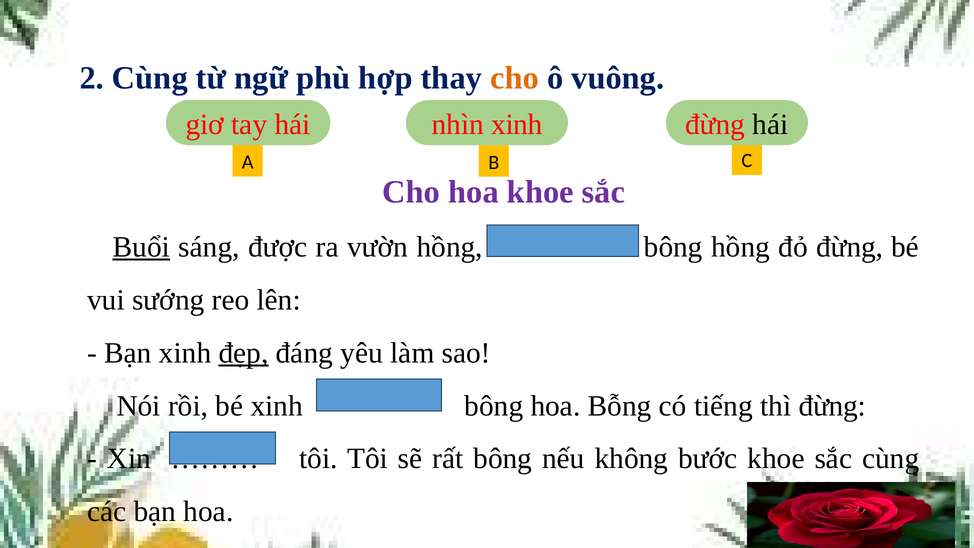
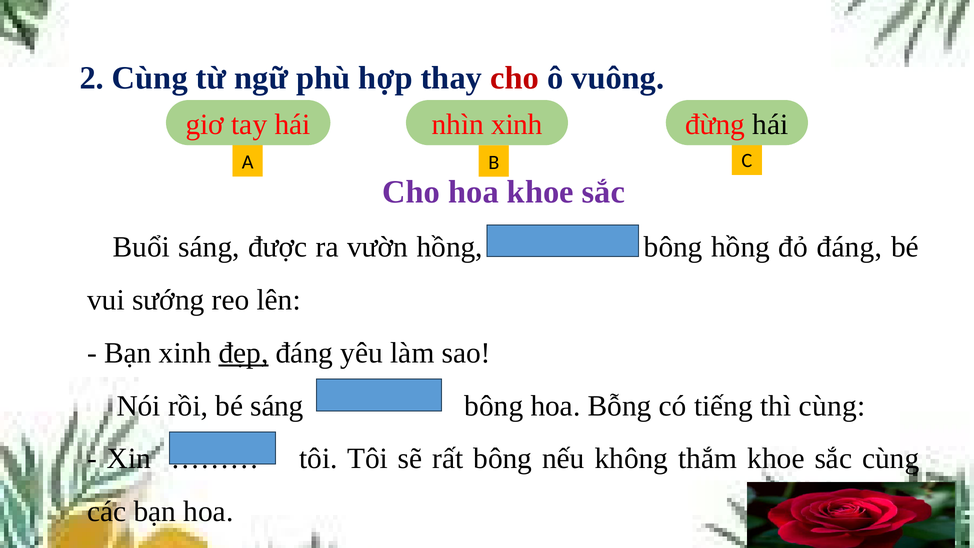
cho at (514, 78) colour: orange -> red
Buổi underline: present -> none
đỏ đừng: đừng -> đáng
bé xinh: xinh -> sáng
thì đừng: đừng -> cùng
bước: bước -> thắm
